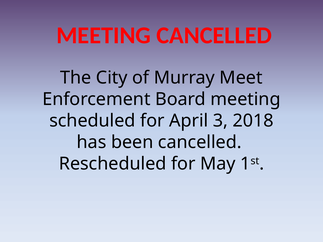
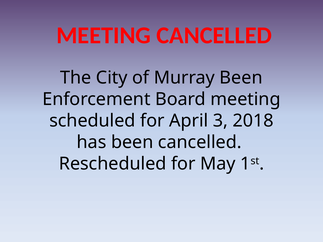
Murray Meet: Meet -> Been
